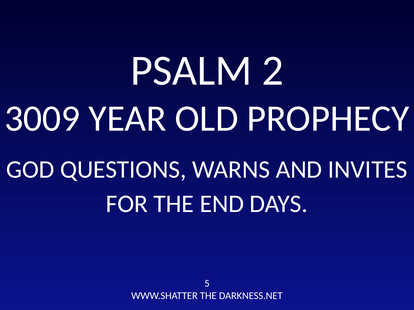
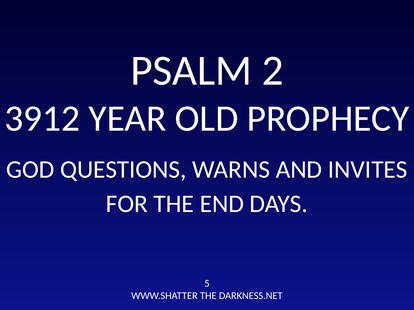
3009: 3009 -> 3912
